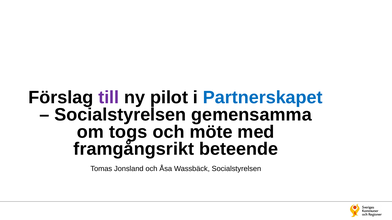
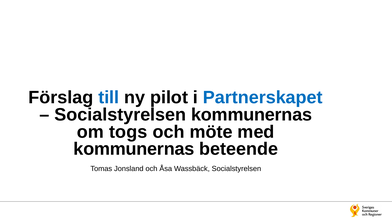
till colour: purple -> blue
Socialstyrelsen gemensamma: gemensamma -> kommunernas
framgångsrikt at (134, 149): framgångsrikt -> kommunernas
